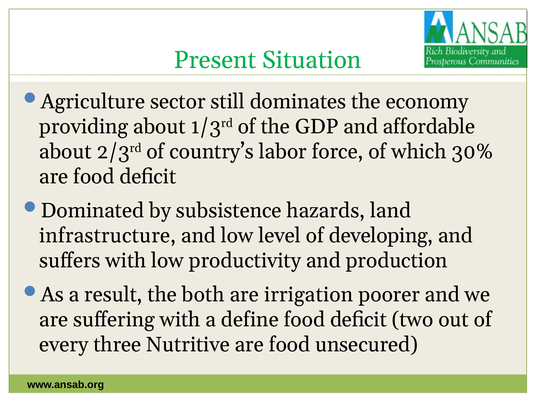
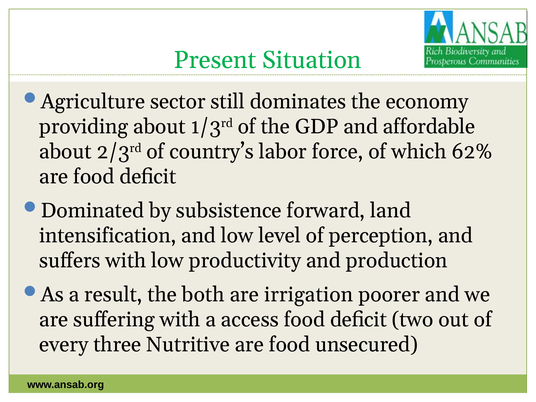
30%: 30% -> 62%
hazards: hazards -> forward
infrastructure: infrastructure -> intensification
developing: developing -> perception
define: define -> access
